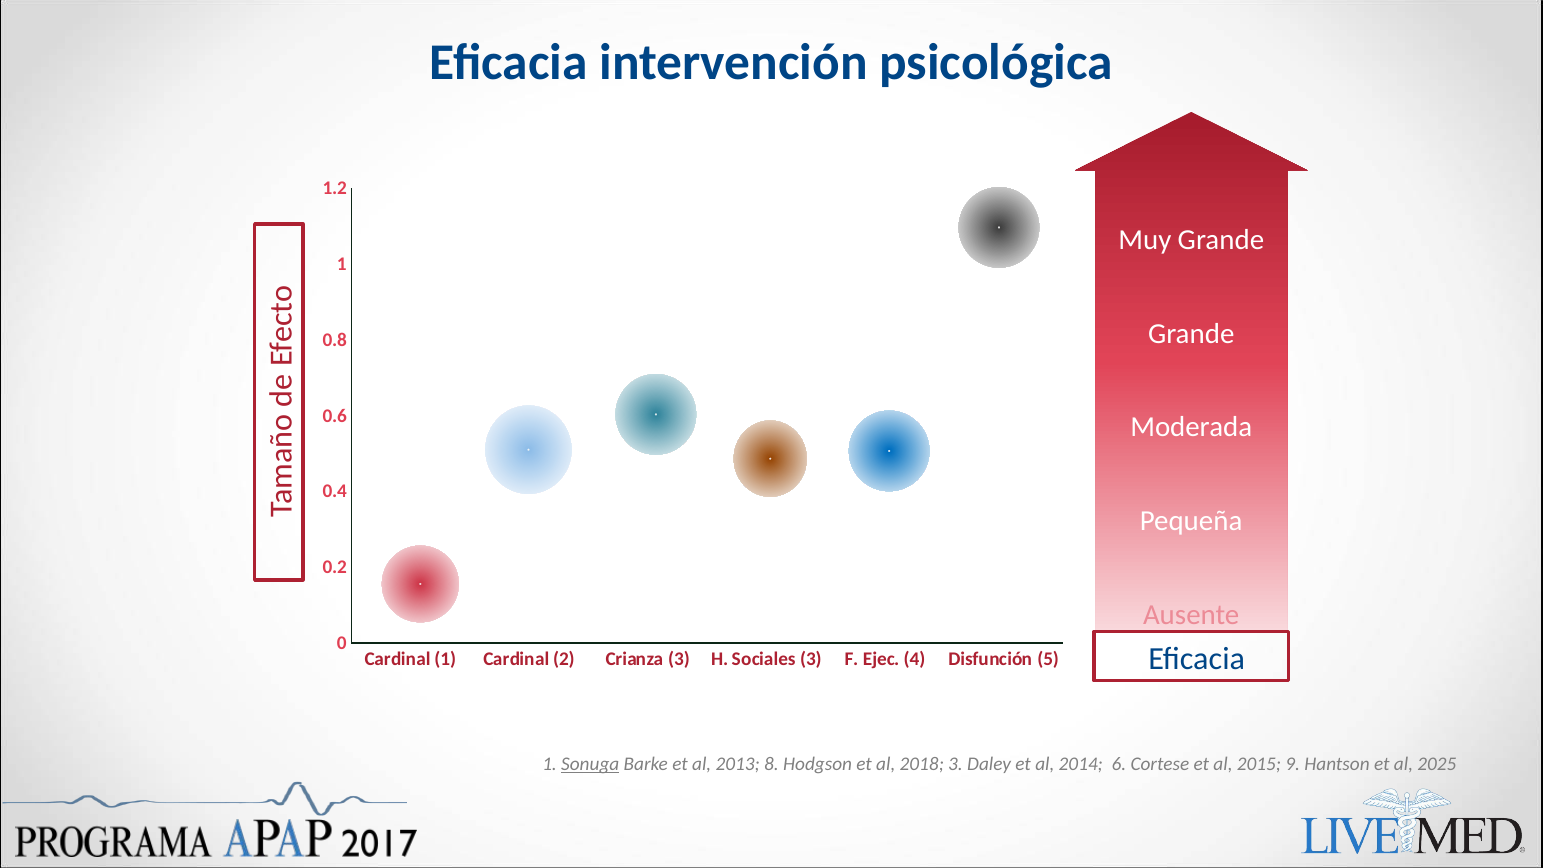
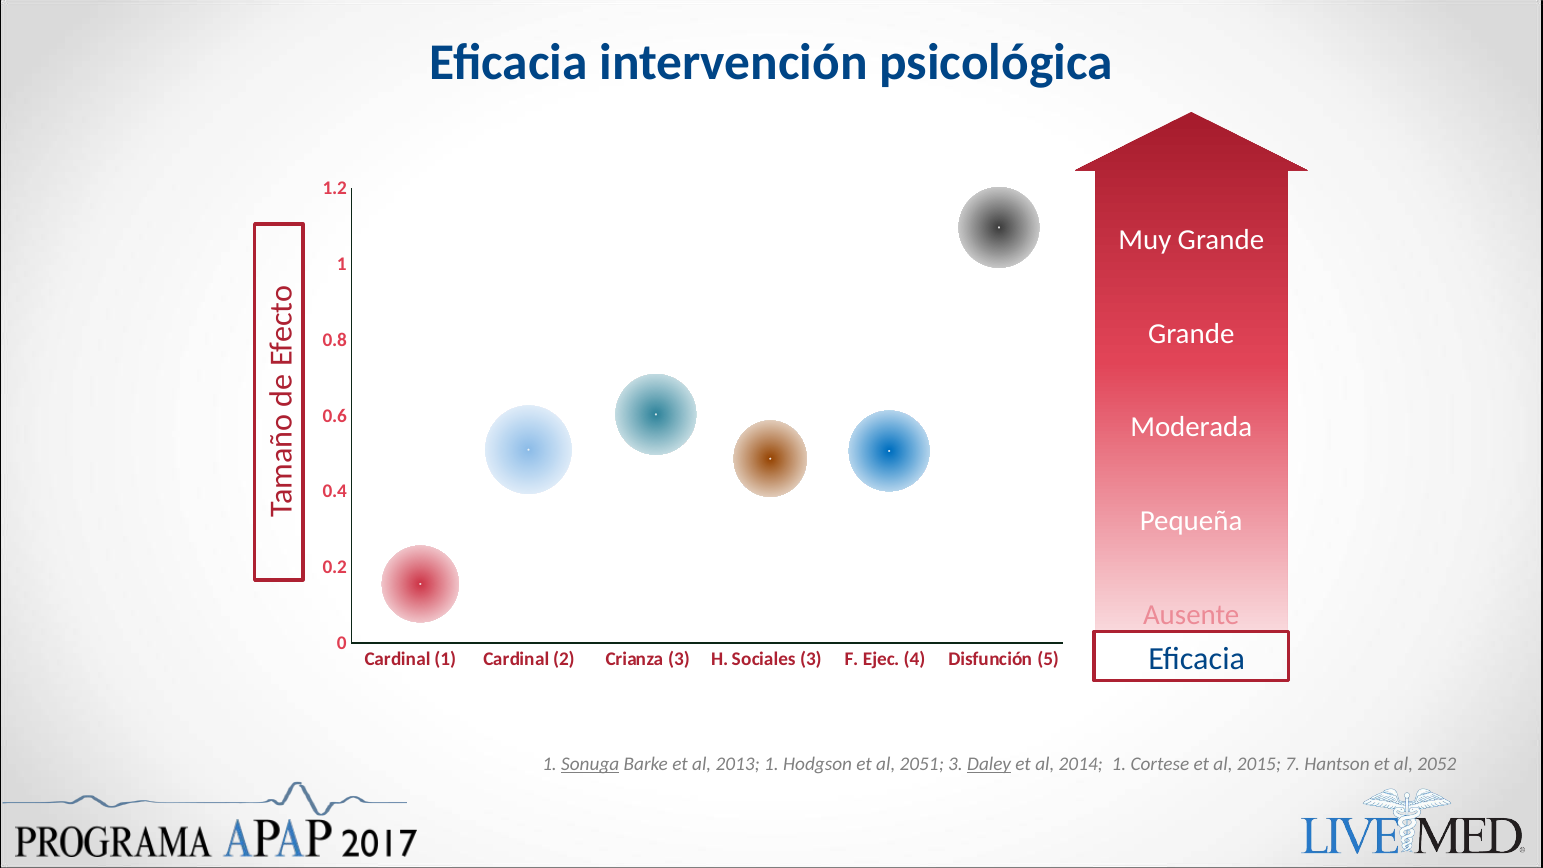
2013 8: 8 -> 1
2018: 2018 -> 2051
Daley underline: none -> present
2014 6: 6 -> 1
9: 9 -> 7
2025: 2025 -> 2052
